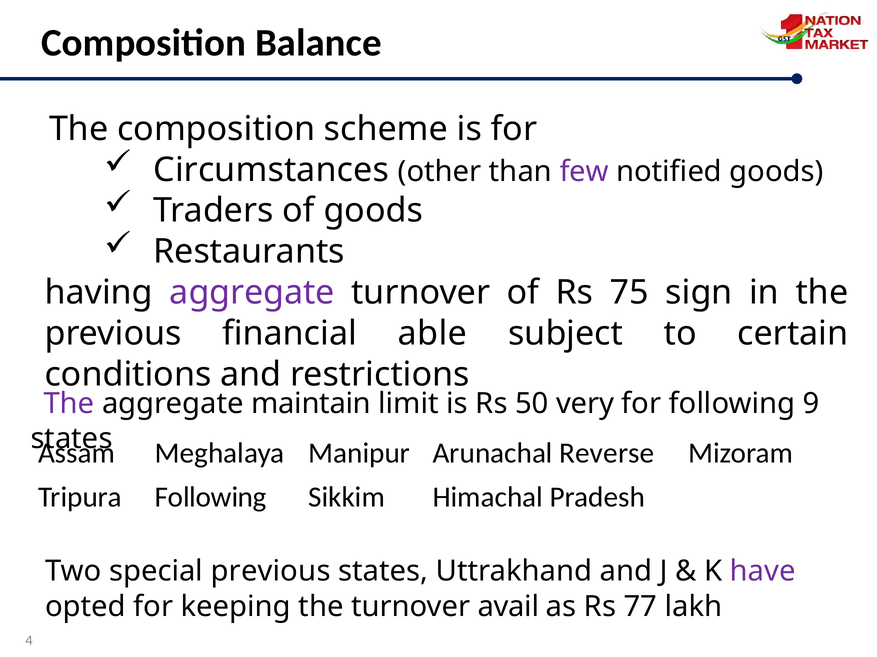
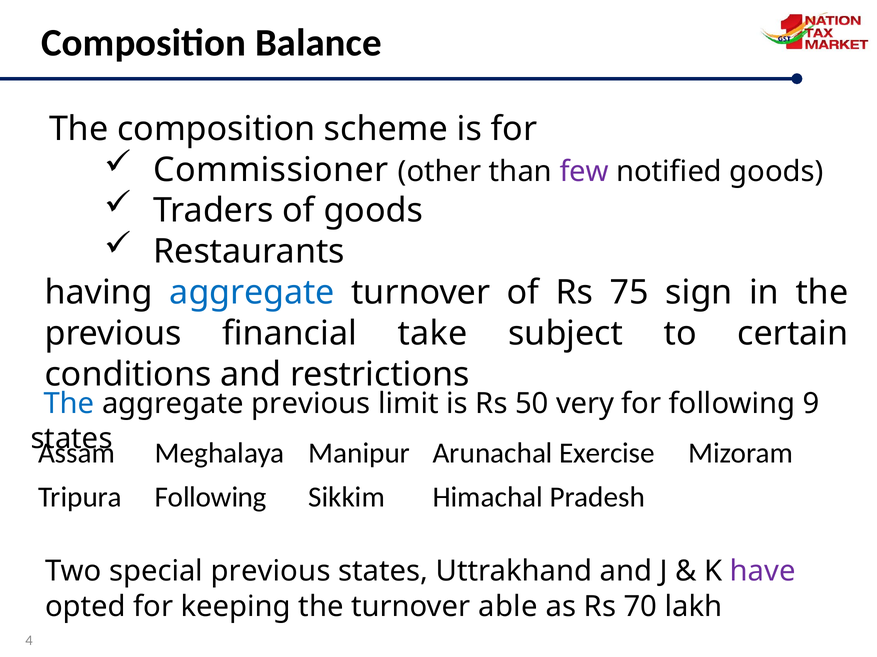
Circumstances: Circumstances -> Commissioner
aggregate at (252, 293) colour: purple -> blue
able: able -> take
The at (69, 404) colour: purple -> blue
aggregate maintain: maintain -> previous
Reverse: Reverse -> Exercise
avail: avail -> able
77: 77 -> 70
